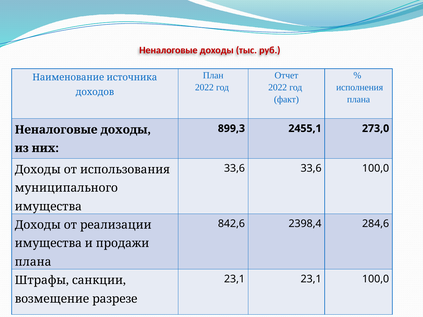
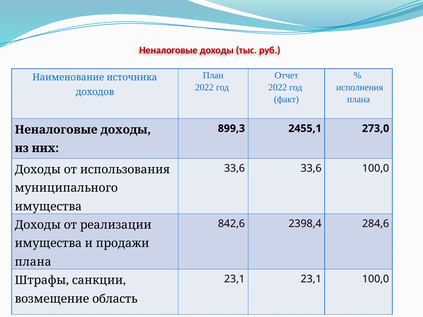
разрезе: разрезе -> область
